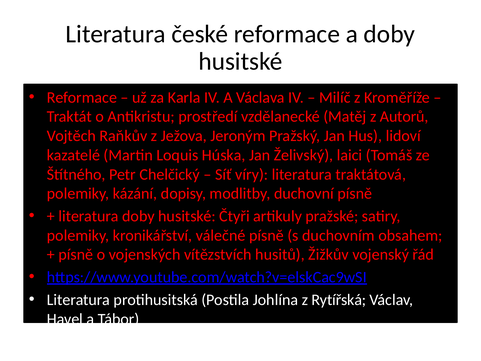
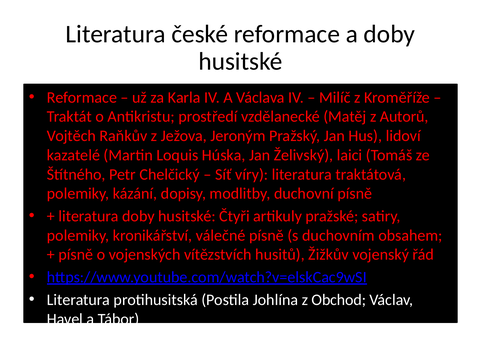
Rytířská: Rytířská -> Obchod
